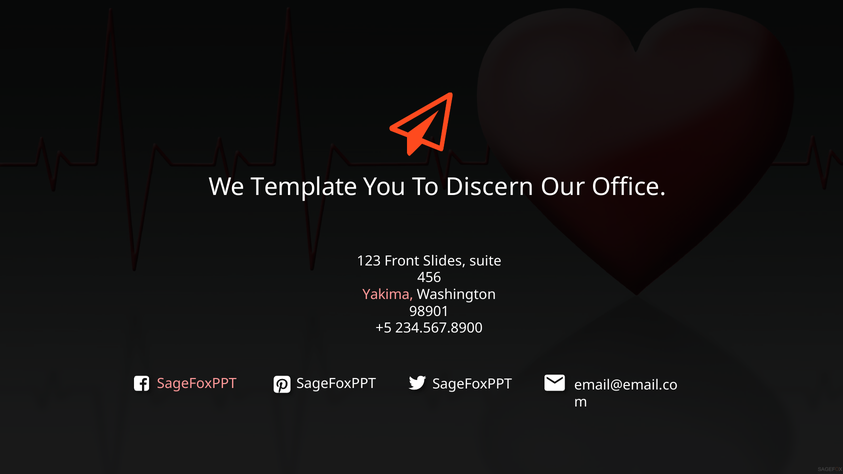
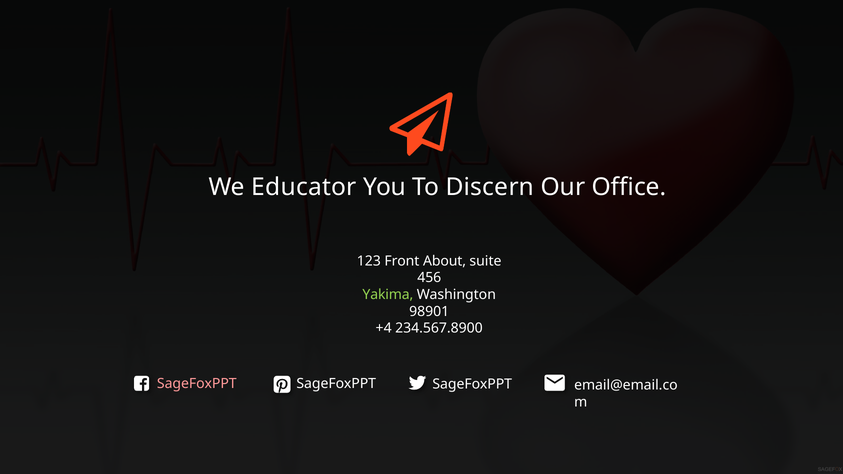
Template: Template -> Educator
Slides: Slides -> About
Yakima colour: pink -> light green
+5: +5 -> +4
